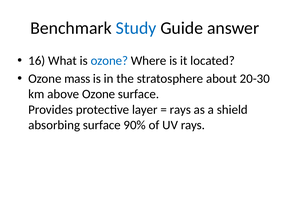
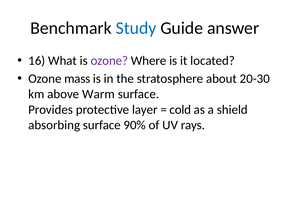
ozone at (109, 61) colour: blue -> purple
above Ozone: Ozone -> Warm
rays at (180, 110): rays -> cold
